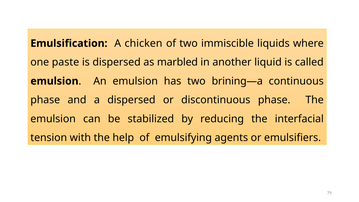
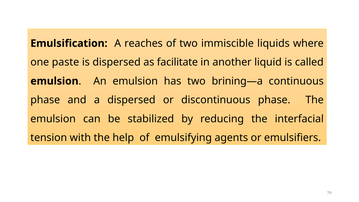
chicken: chicken -> reaches
marbled: marbled -> facilitate
